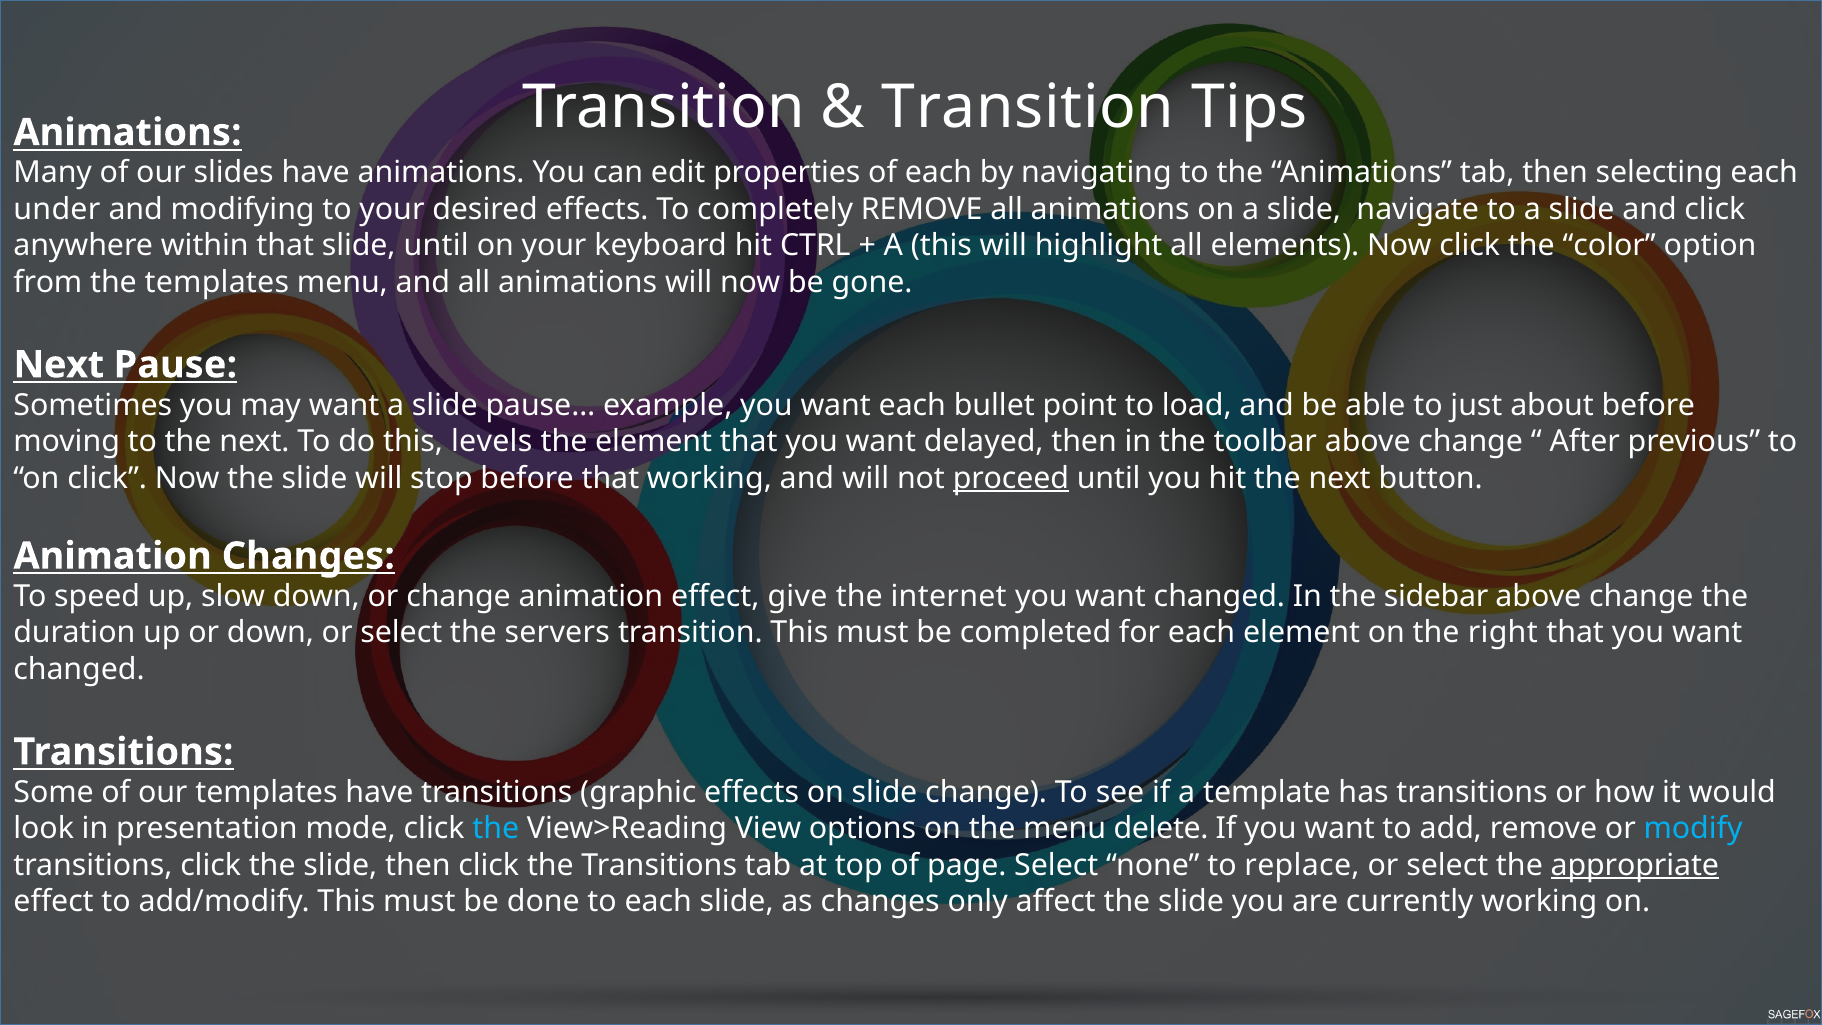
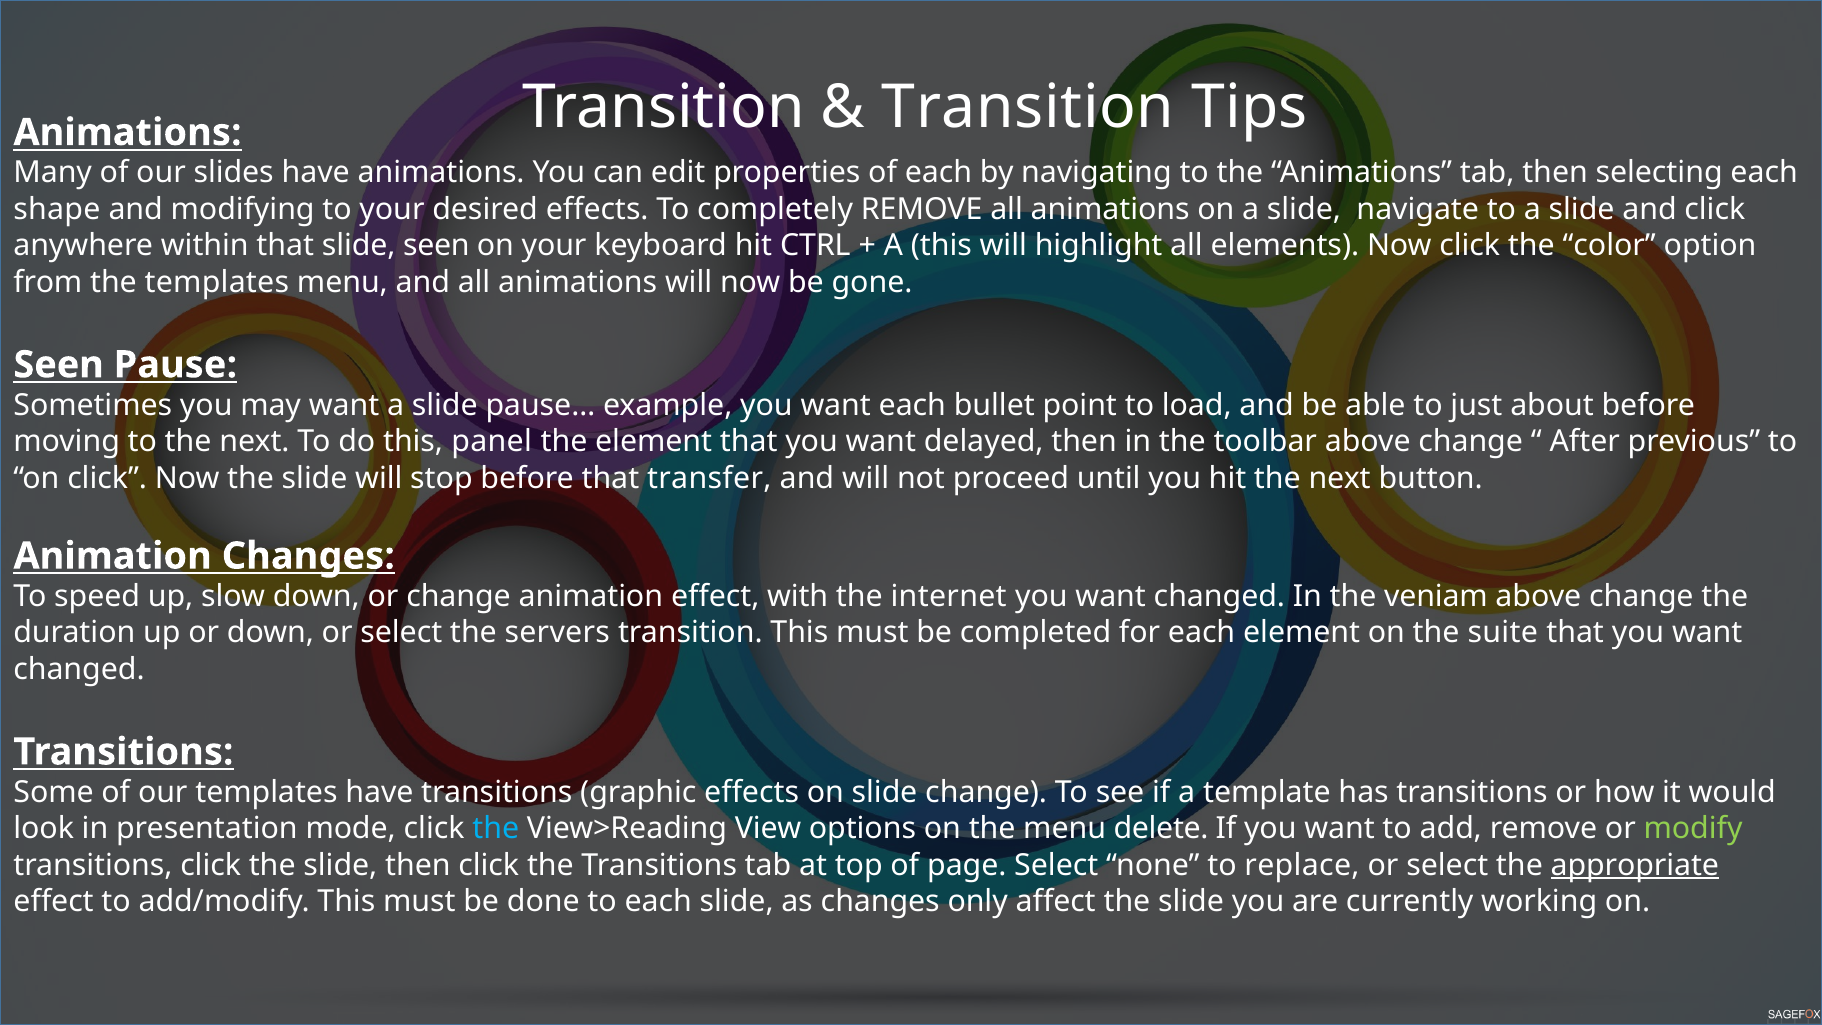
under: under -> shape
slide until: until -> seen
Next at (59, 365): Next -> Seen
levels: levels -> panel
that working: working -> transfer
proceed underline: present -> none
give: give -> with
sidebar: sidebar -> veniam
right: right -> suite
modify colour: light blue -> light green
